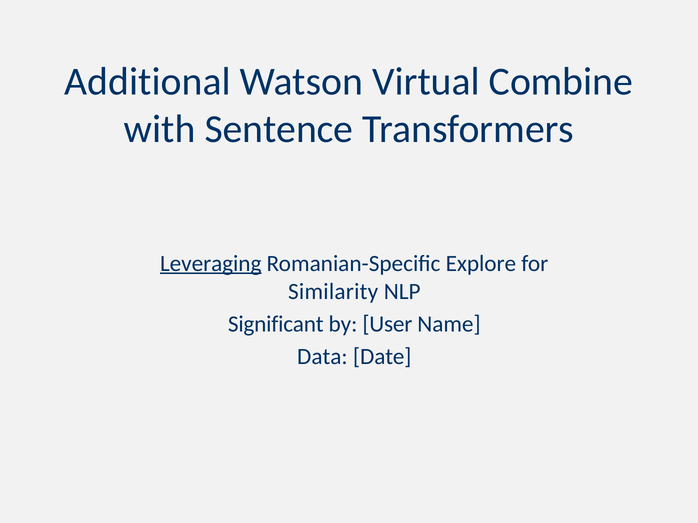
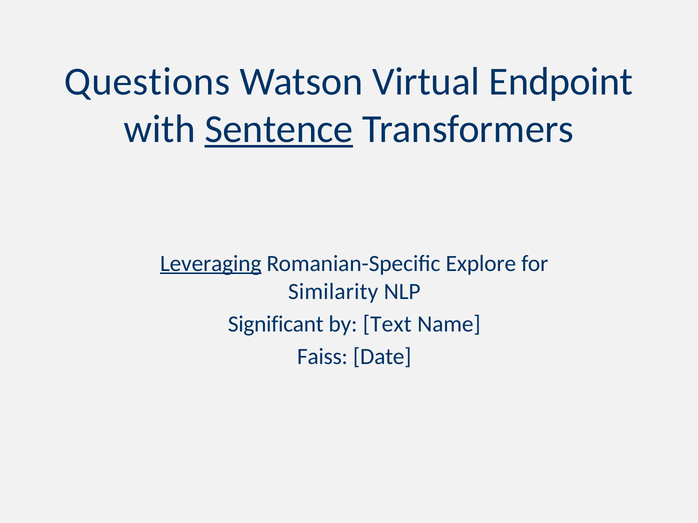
Additional: Additional -> Questions
Combine: Combine -> Endpoint
Sentence underline: none -> present
User: User -> Text
Data: Data -> Faiss
